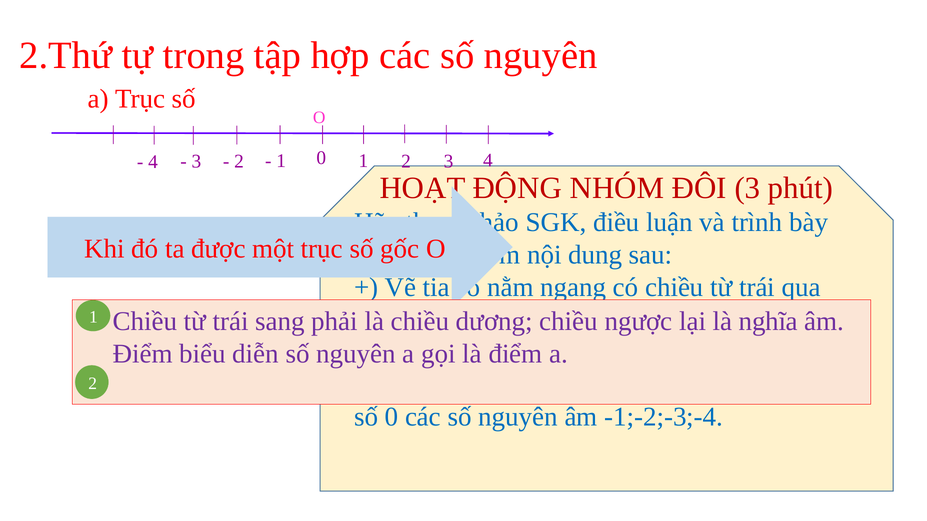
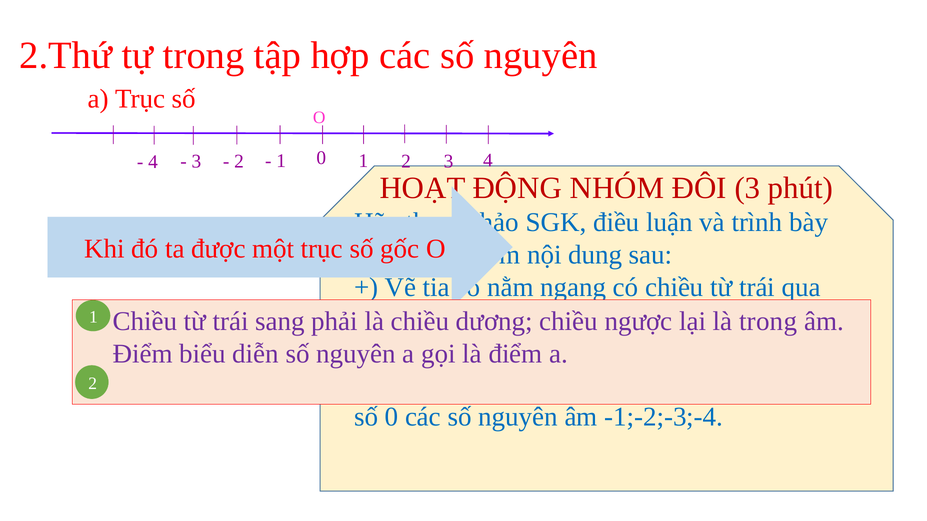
là nghĩa: nghĩa -> trong
